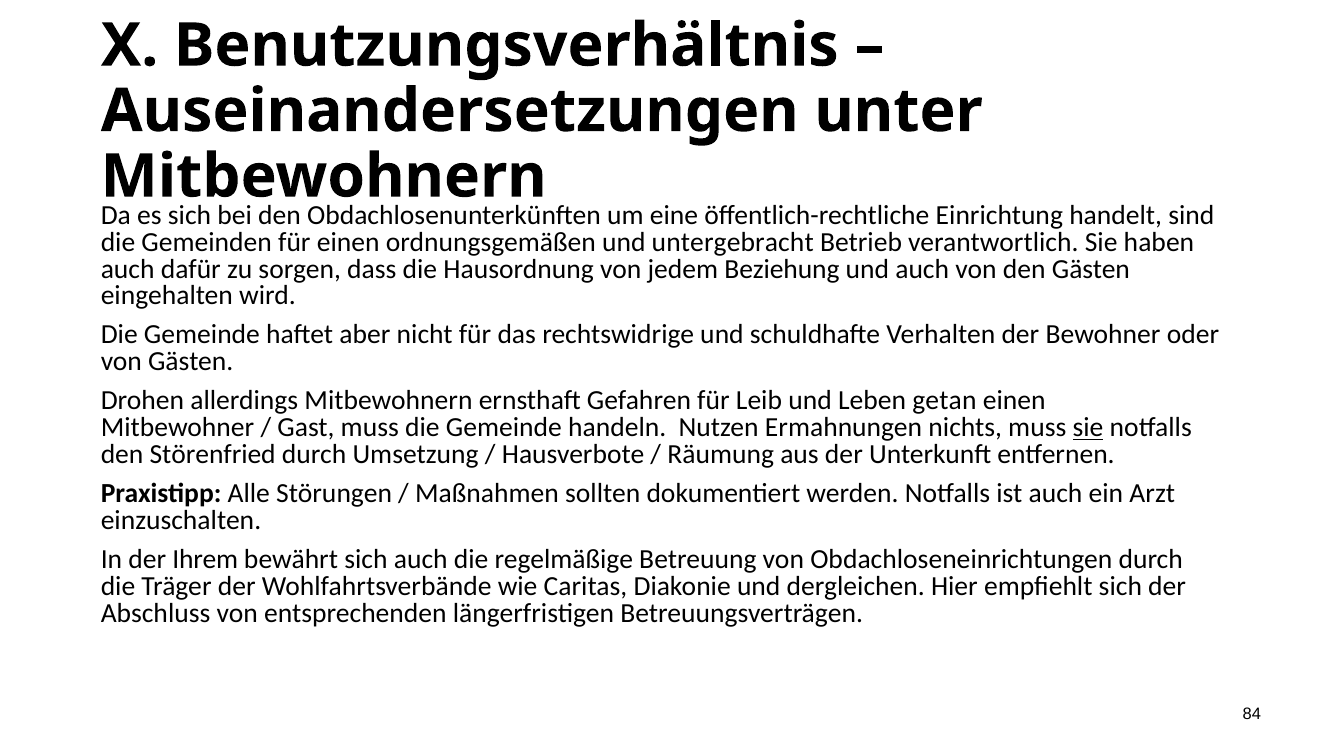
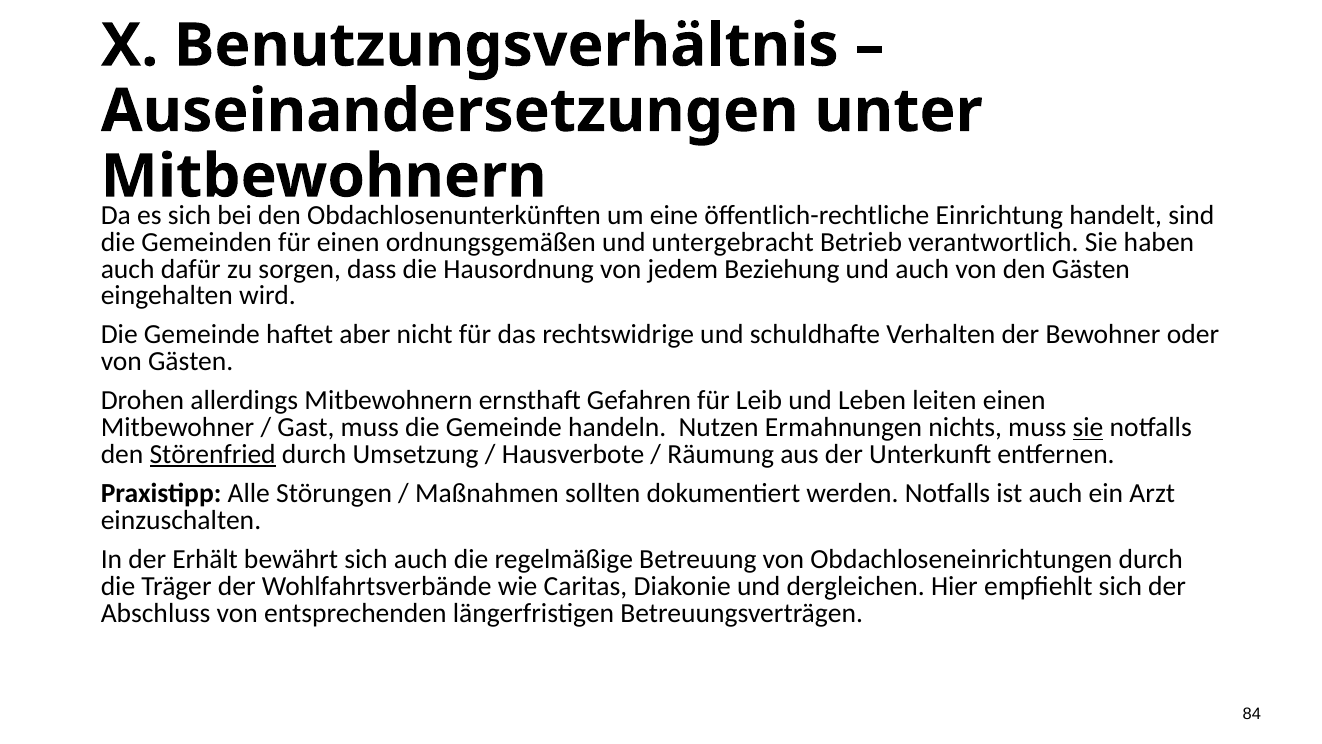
getan: getan -> leiten
Störenfried underline: none -> present
Ihrem: Ihrem -> Erhält
